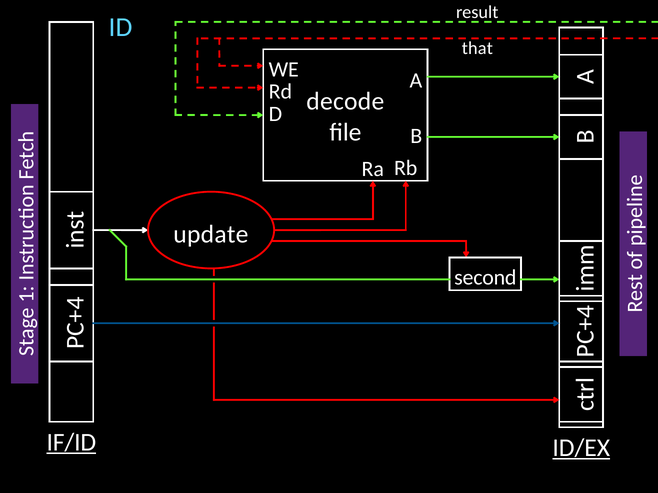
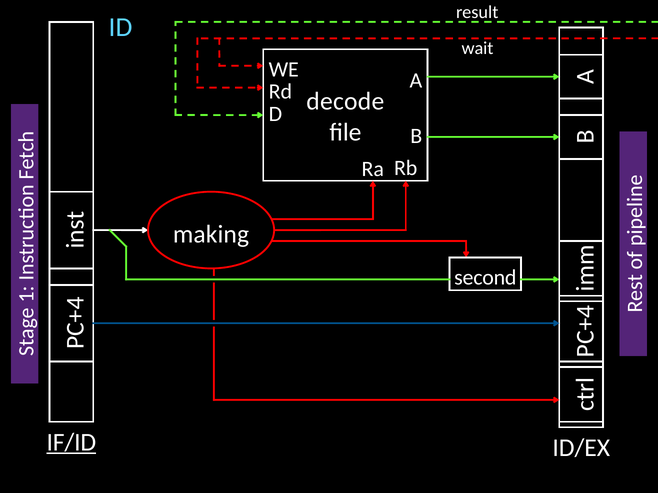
that: that -> wait
update: update -> making
ID/EX underline: present -> none
